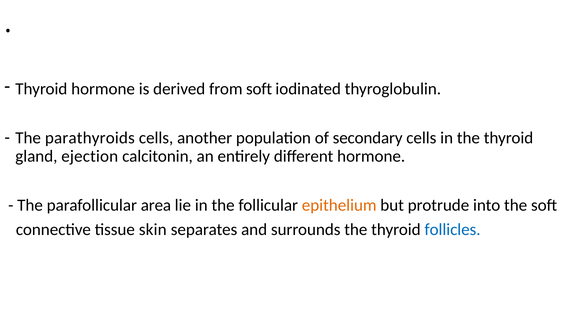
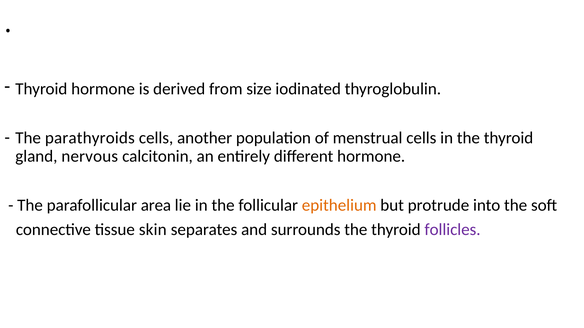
from soft: soft -> size
secondary: secondary -> menstrual
ejection: ejection -> nervous
follicles colour: blue -> purple
